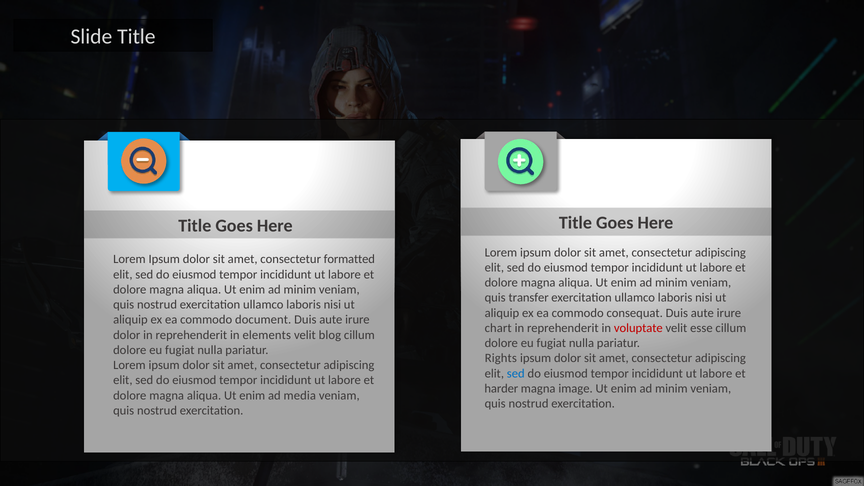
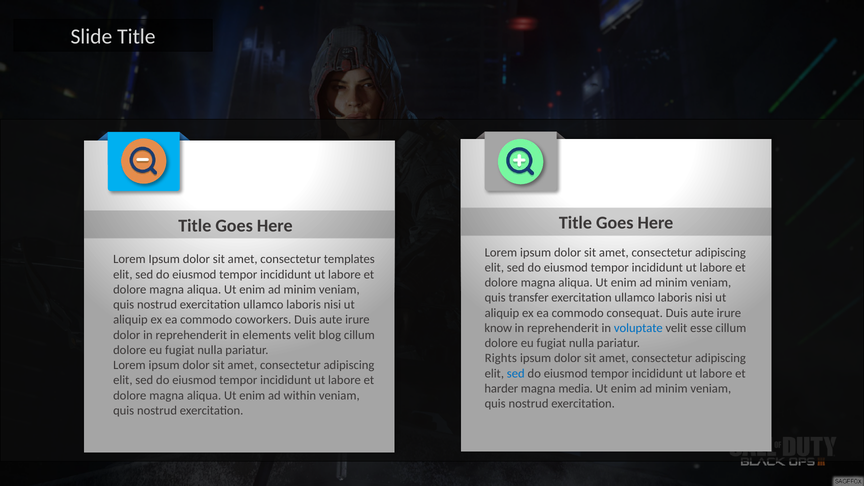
formatted: formatted -> templates
document: document -> coworkers
chart: chart -> know
voluptate colour: red -> blue
image: image -> media
media: media -> within
